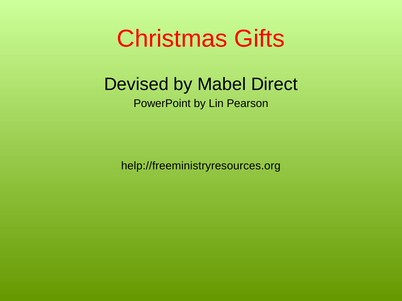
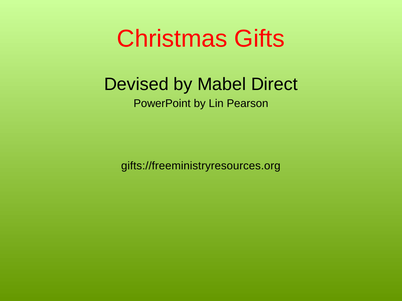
help://freeministryresources.org: help://freeministryresources.org -> gifts://freeministryresources.org
